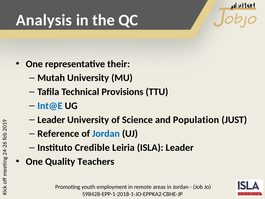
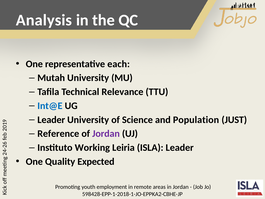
their: their -> each
Provisions: Provisions -> Relevance
Jordan at (106, 134) colour: blue -> purple
Credible: Credible -> Working
Teachers: Teachers -> Expected
